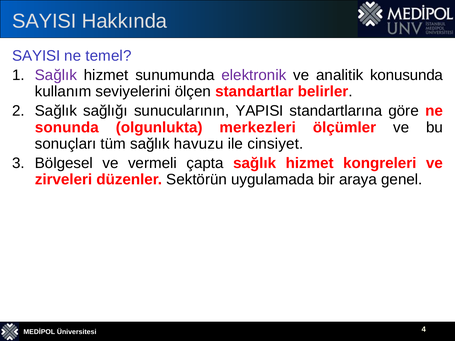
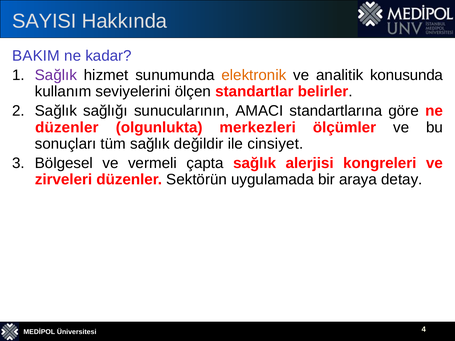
SAYISI at (36, 56): SAYISI -> BAKIM
temel: temel -> kadar
elektronik colour: purple -> orange
YAPISI: YAPISI -> AMACI
sonunda at (67, 127): sonunda -> düzenler
havuzu: havuzu -> değildir
çapta sağlık hizmet: hizmet -> alerjisi
genel: genel -> detay
